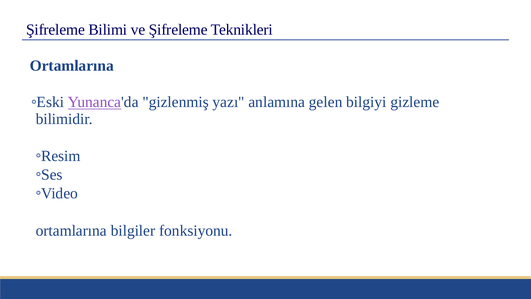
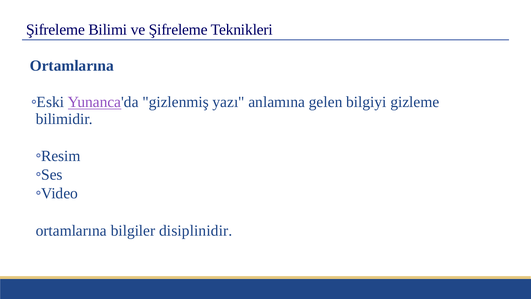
fonksiyonu: fonksiyonu -> disiplinidir
